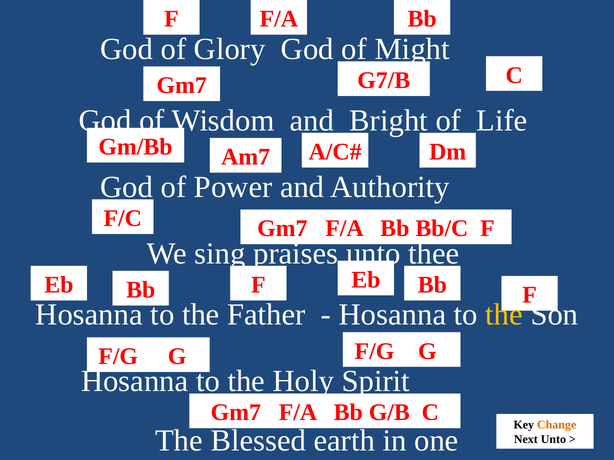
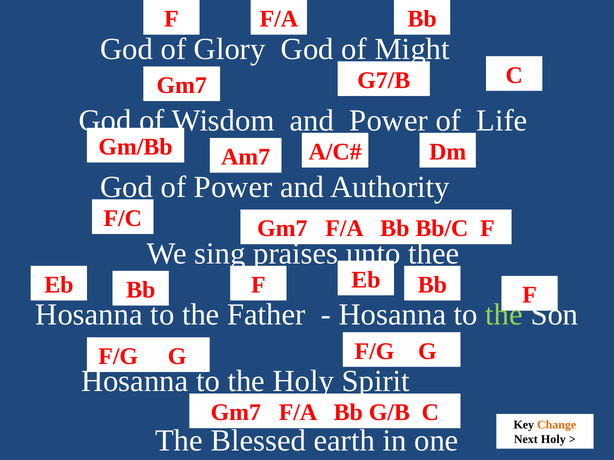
Bright at (389, 121): Bright -> Power
the at (504, 315) colour: yellow -> light green
Next Unto: Unto -> Holy
